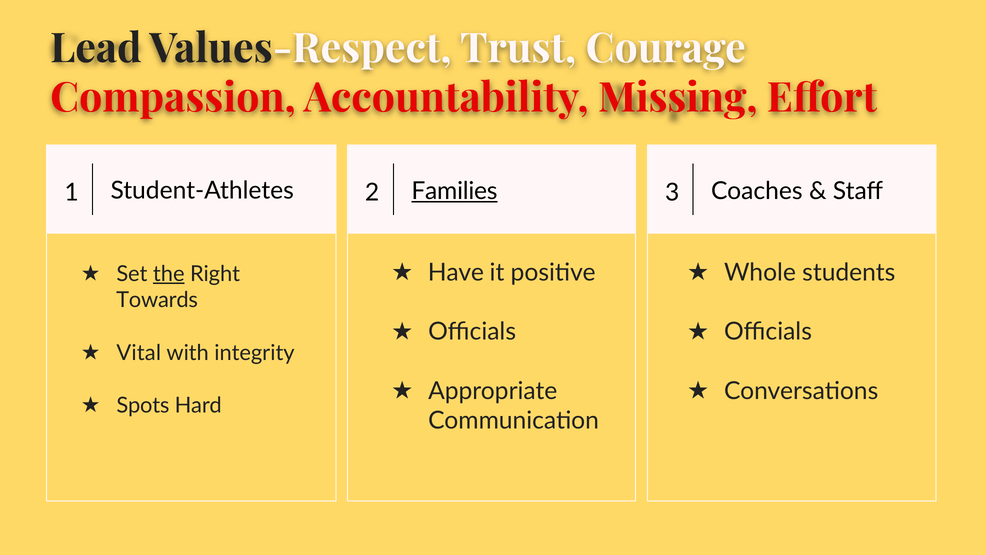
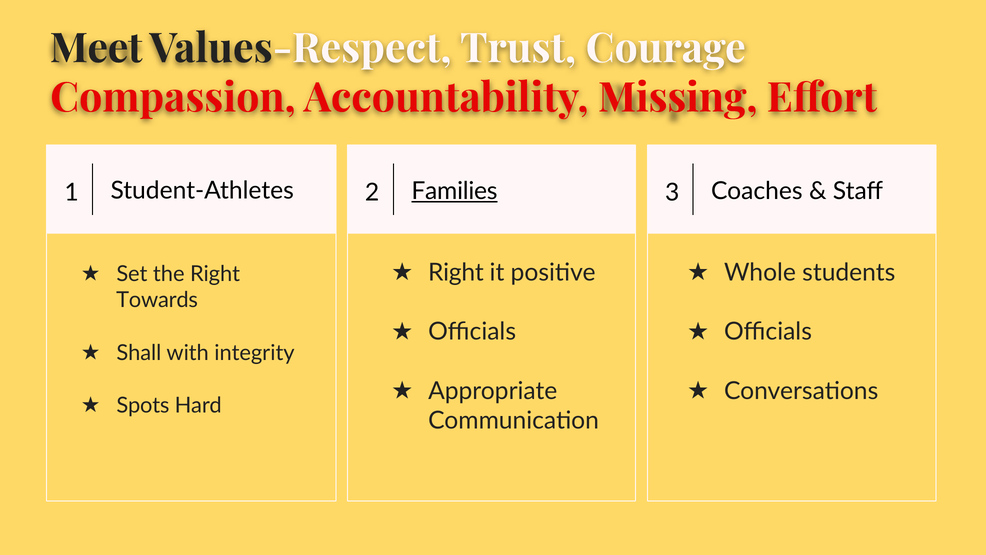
Lead: Lead -> Meet
Have at (456, 272): Have -> Right
the underline: present -> none
Vital: Vital -> Shall
